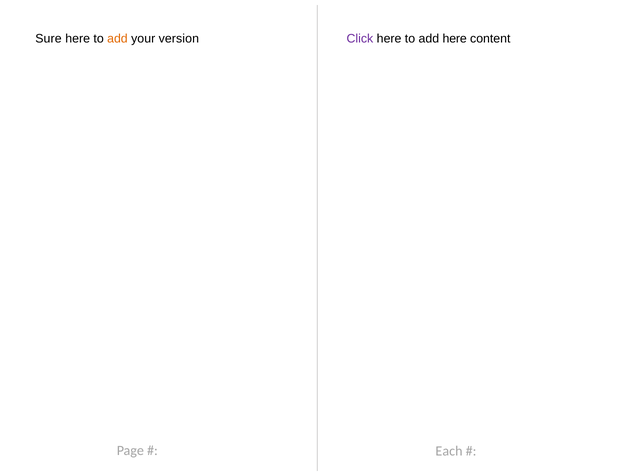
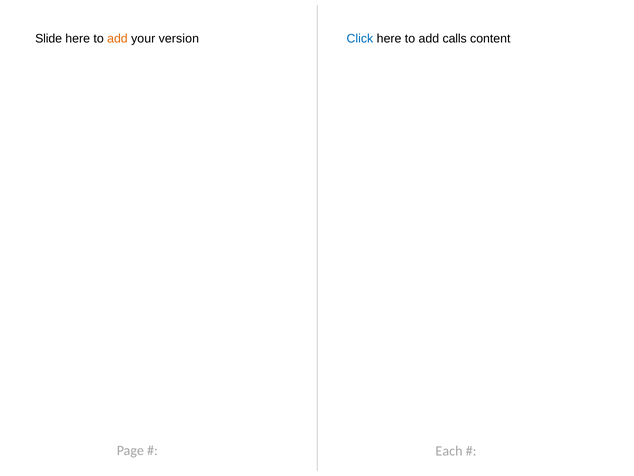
Sure: Sure -> Slide
Click colour: purple -> blue
add here: here -> calls
